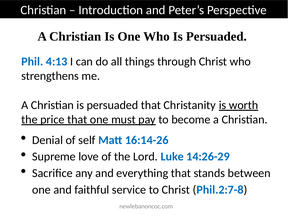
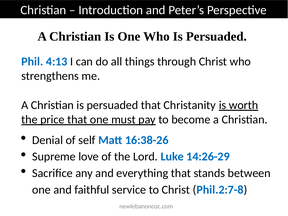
16:14-26: 16:14-26 -> 16:38-26
